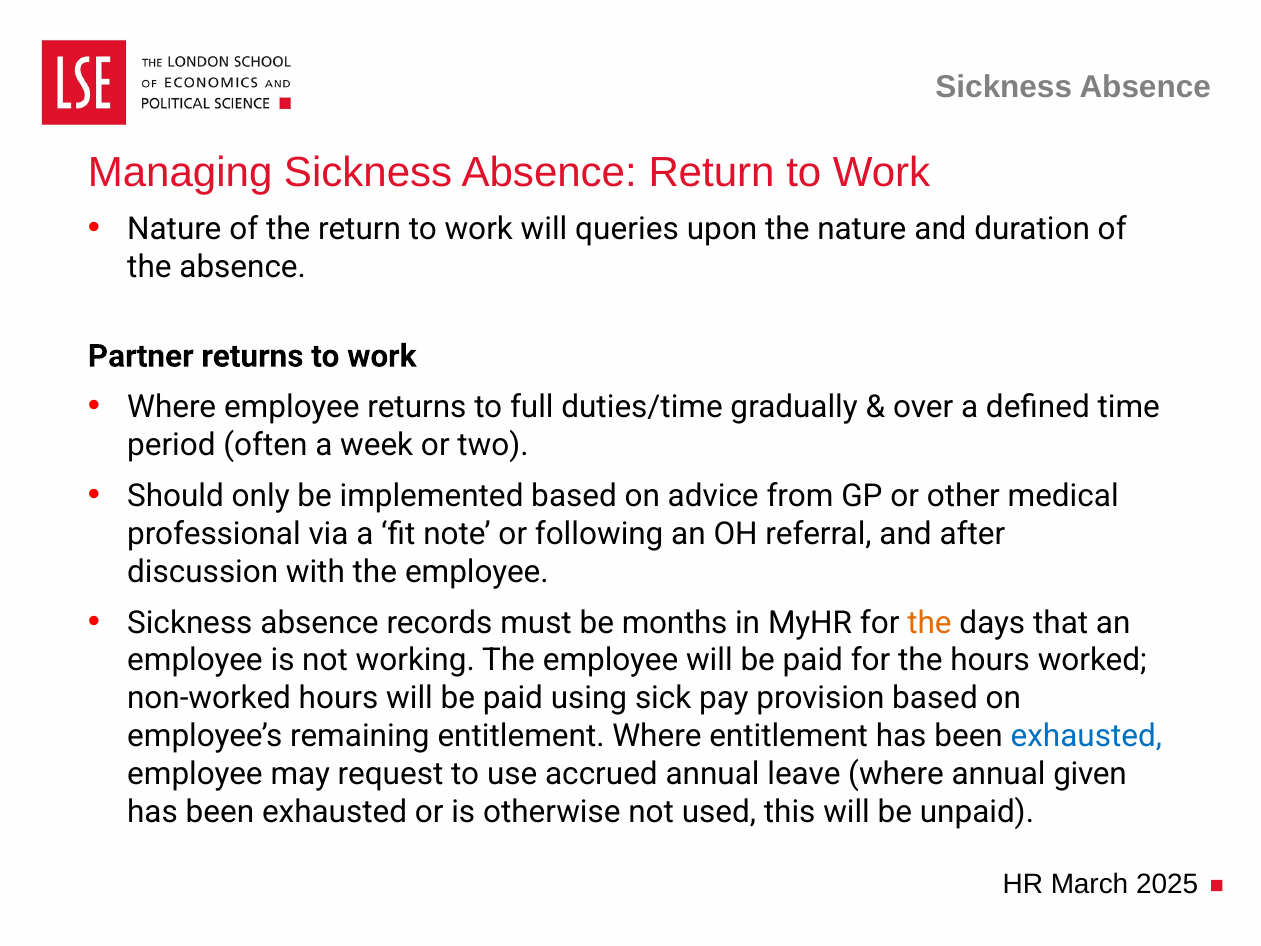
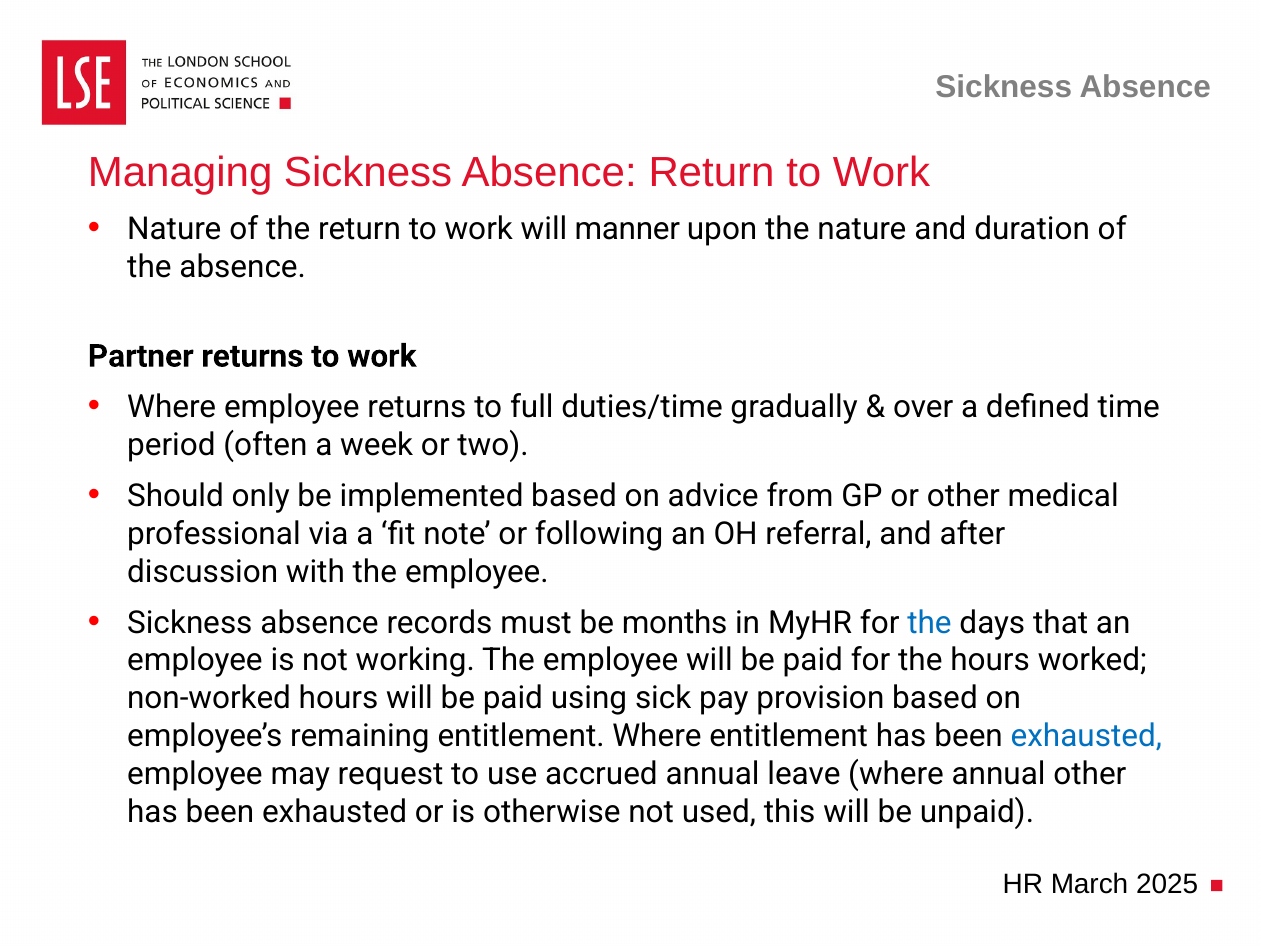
queries: queries -> manner
the at (930, 623) colour: orange -> blue
annual given: given -> other
